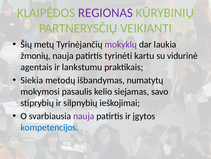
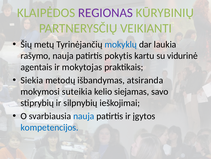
mokyklų colour: purple -> blue
žmonių: žmonių -> rašymo
tyrinėti: tyrinėti -> pokytis
lankstumu: lankstumu -> mokytojas
numatytų: numatytų -> atsiranda
pasaulis: pasaulis -> suteikia
nauja at (84, 116) colour: purple -> blue
